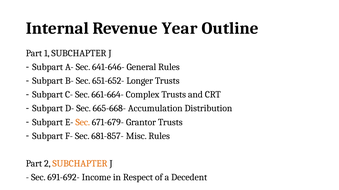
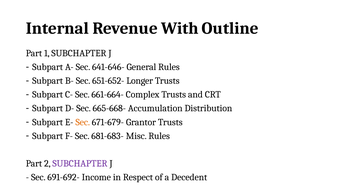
Year: Year -> With
681-857-: 681-857- -> 681-683-
SUBCHAPTER at (80, 164) colour: orange -> purple
